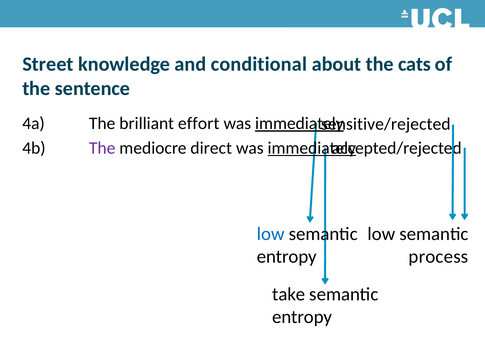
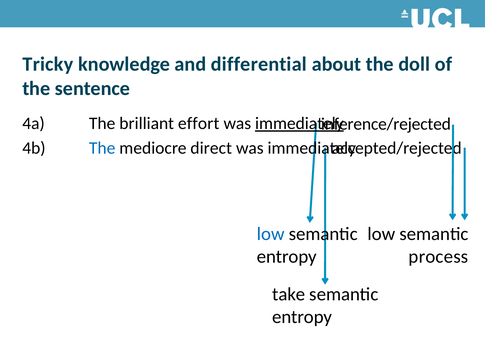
Street: Street -> Tricky
conditional: conditional -> differential
cats: cats -> doll
sensitive/rejected: sensitive/rejected -> inference/rejected
The at (102, 148) colour: purple -> blue
immediately at (312, 148) underline: present -> none
